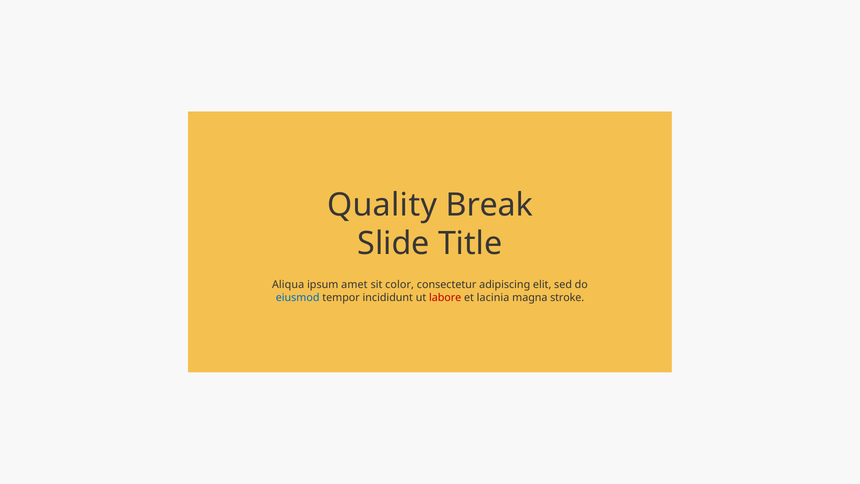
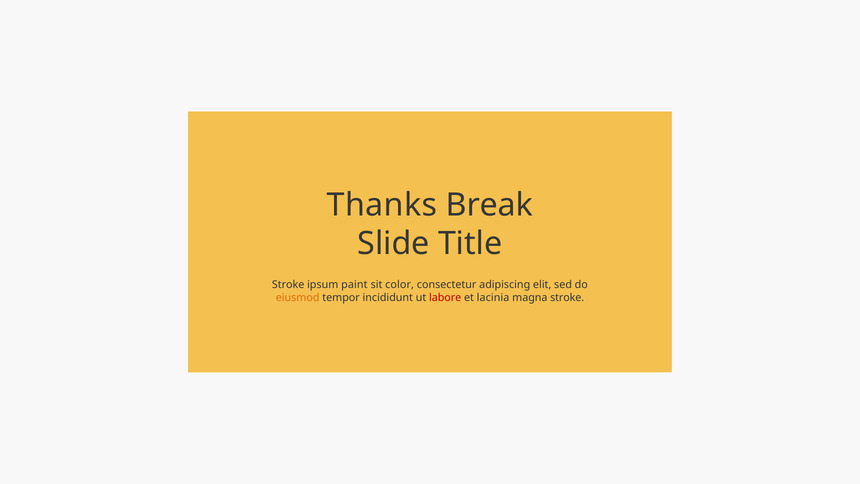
Quality: Quality -> Thanks
Aliqua at (288, 285): Aliqua -> Stroke
amet: amet -> paint
eiusmod colour: blue -> orange
